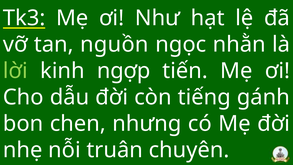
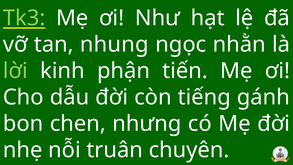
Tk3 colour: white -> light green
nguồn: nguồn -> nhung
ngợp: ngợp -> phận
